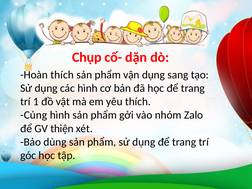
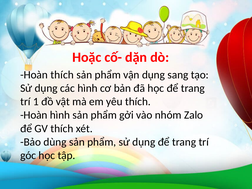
Chụp: Chụp -> Hoặc
Củng at (34, 115): Củng -> Hoàn
GV thiện: thiện -> thích
